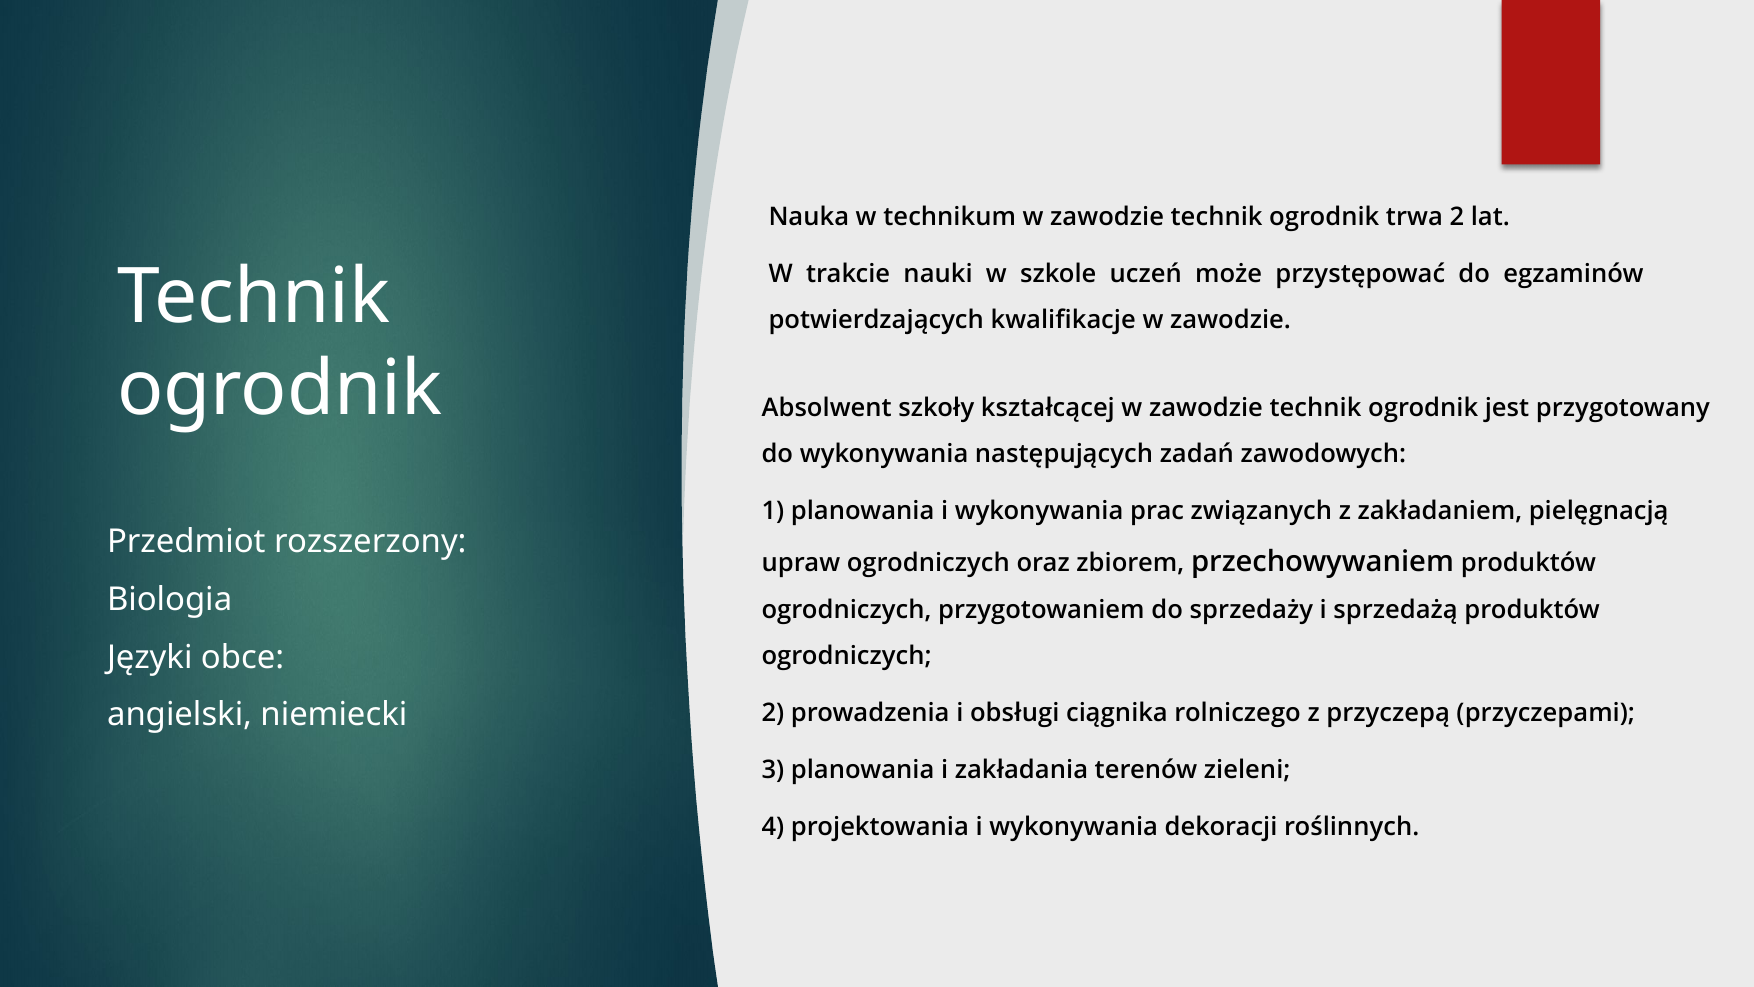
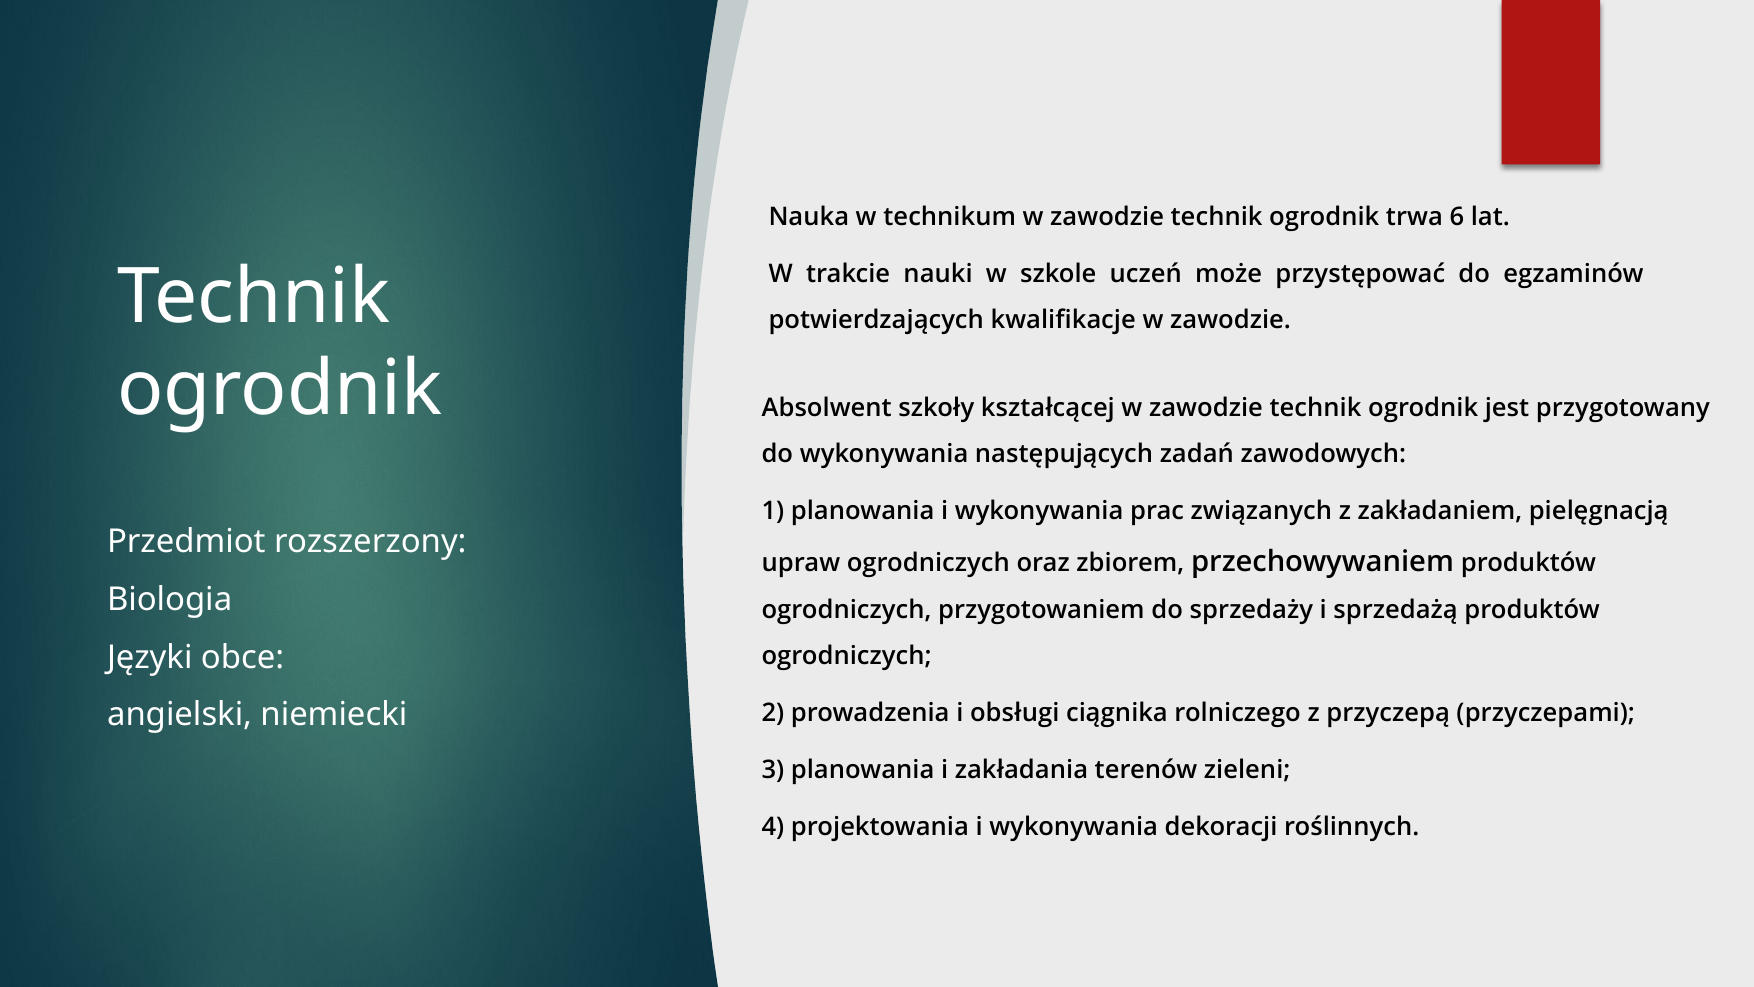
trwa 2: 2 -> 6
